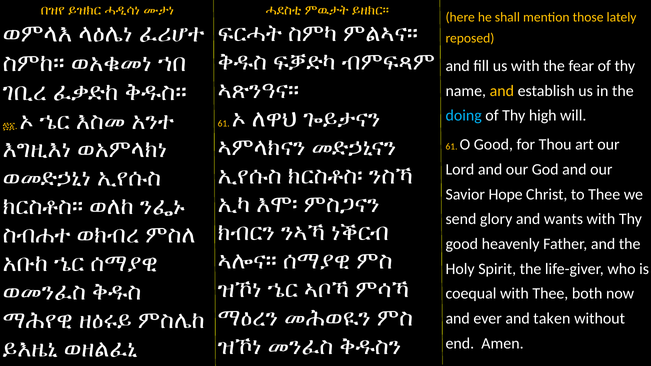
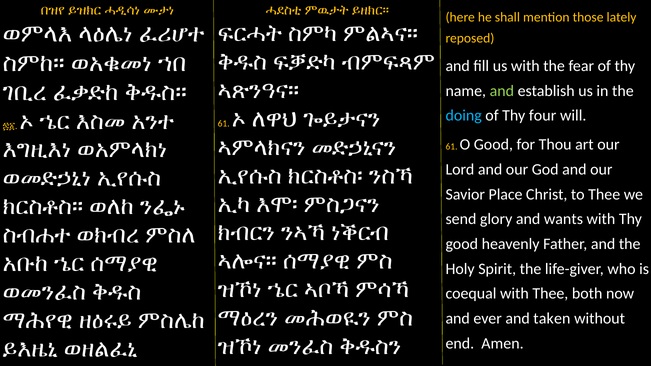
and at (502, 91) colour: yellow -> light green
high: high -> four
Hope: Hope -> Place
